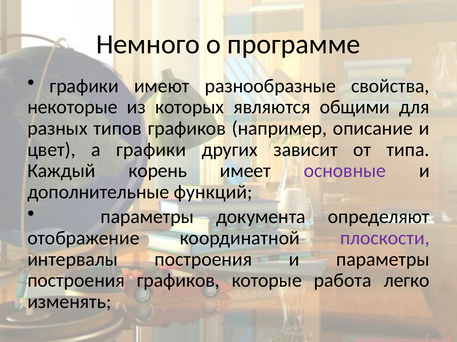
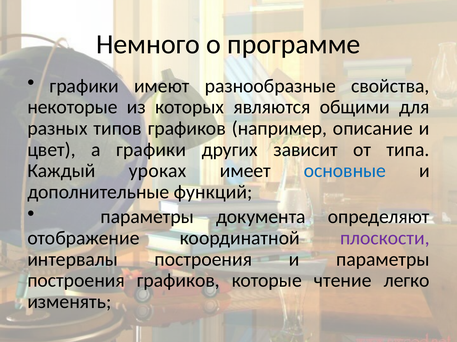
корень: корень -> уроках
основные colour: purple -> blue
работа: работа -> чтение
